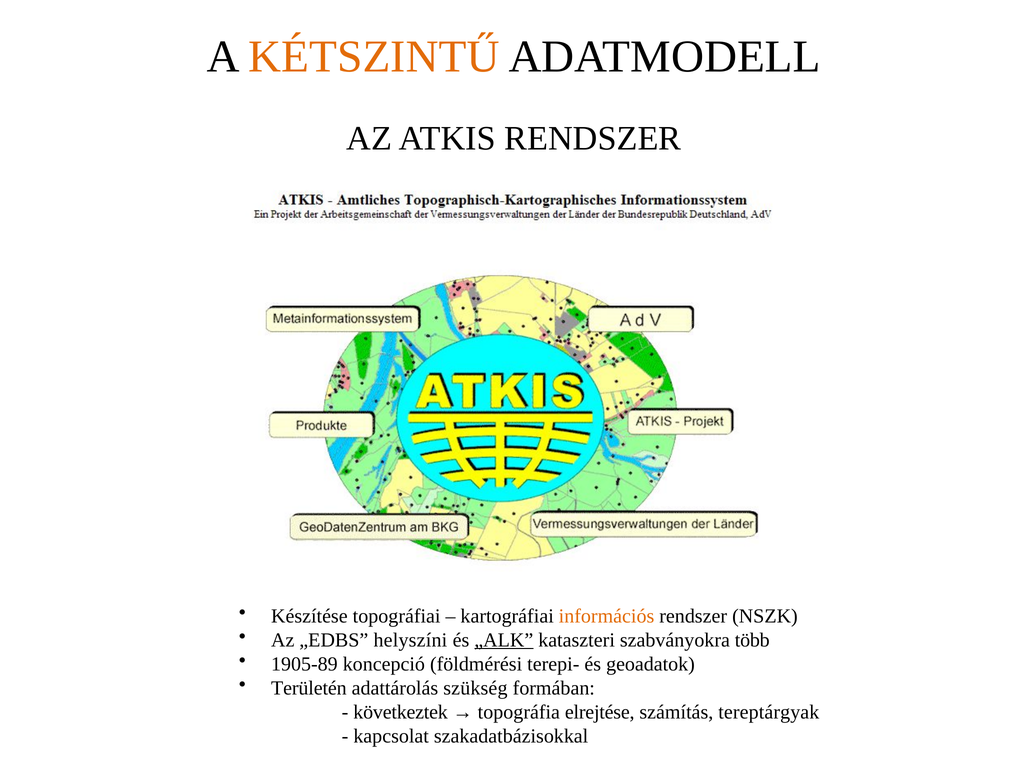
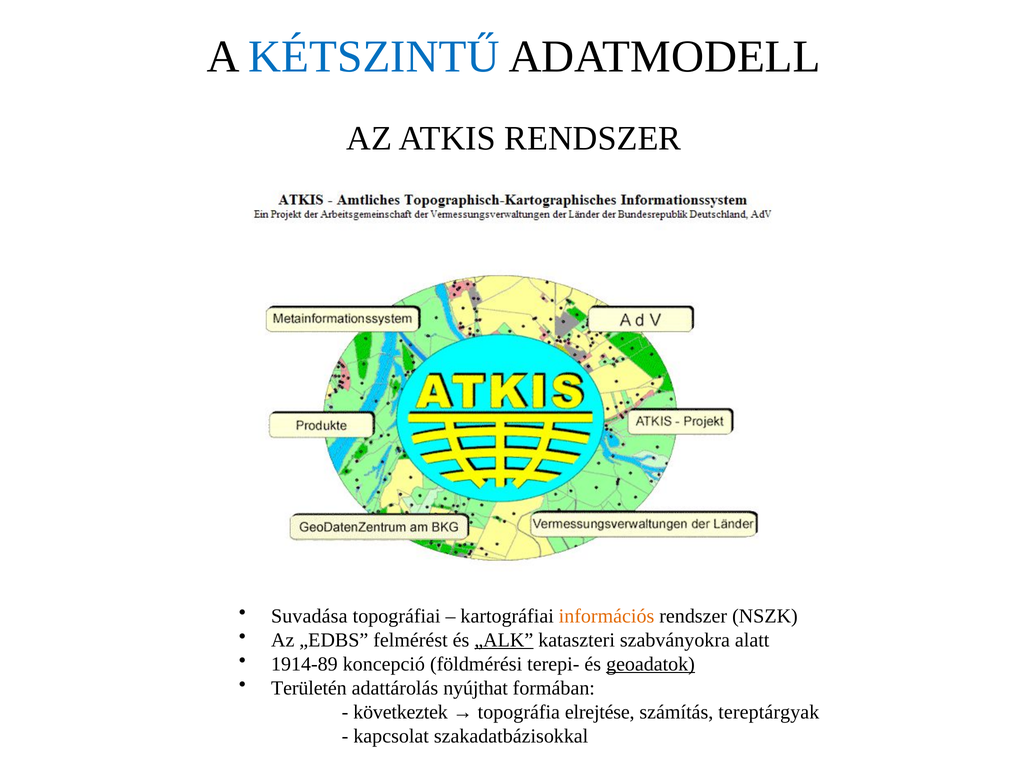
KÉTSZINTŰ colour: orange -> blue
Készítése: Készítése -> Suvadása
helyszíni: helyszíni -> felmérést
több: több -> alatt
1905-89: 1905-89 -> 1914-89
geoadatok underline: none -> present
szükség: szükség -> nyújthat
